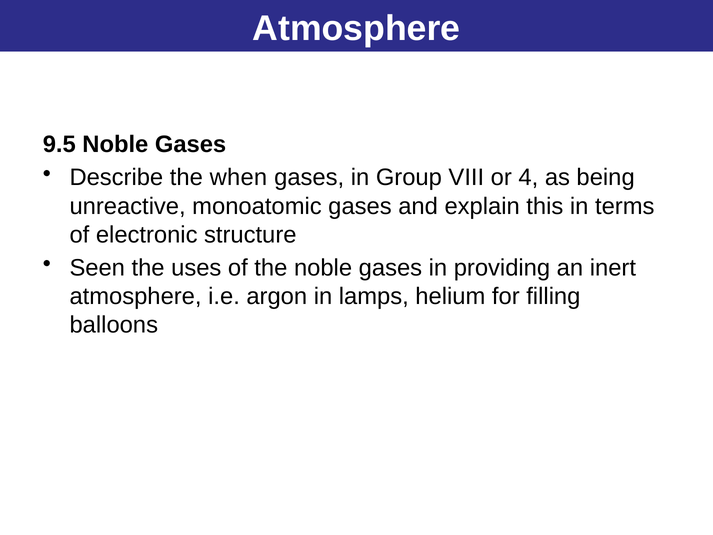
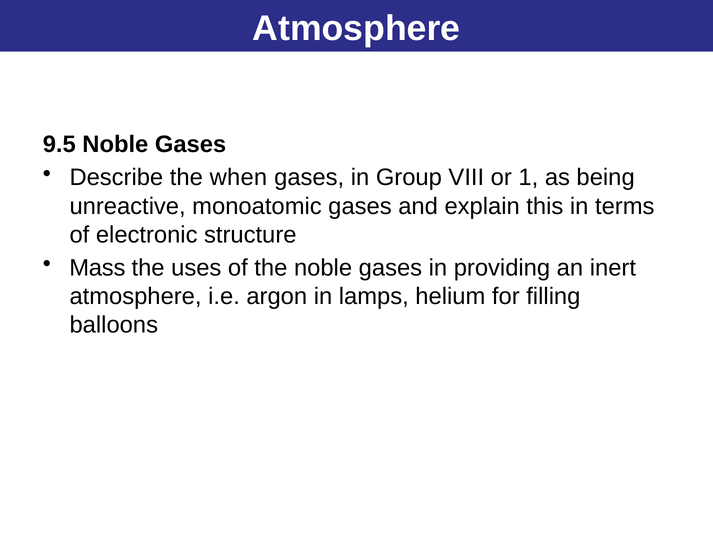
4: 4 -> 1
Seen: Seen -> Mass
